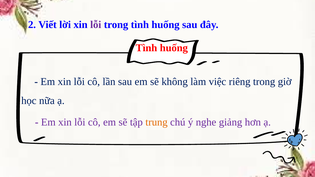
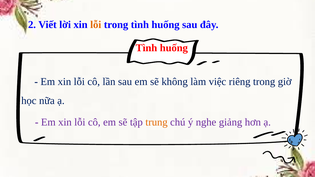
lỗi at (96, 25) colour: purple -> orange
